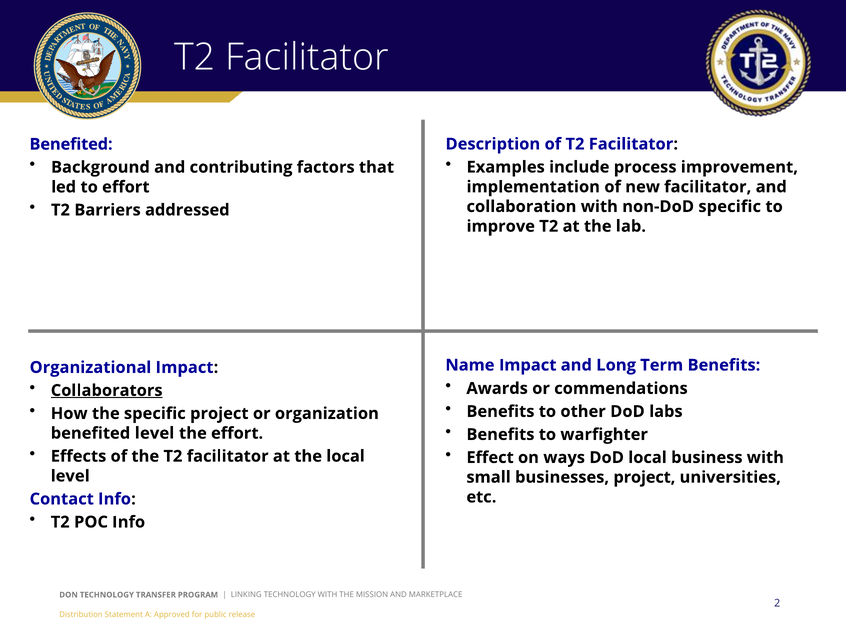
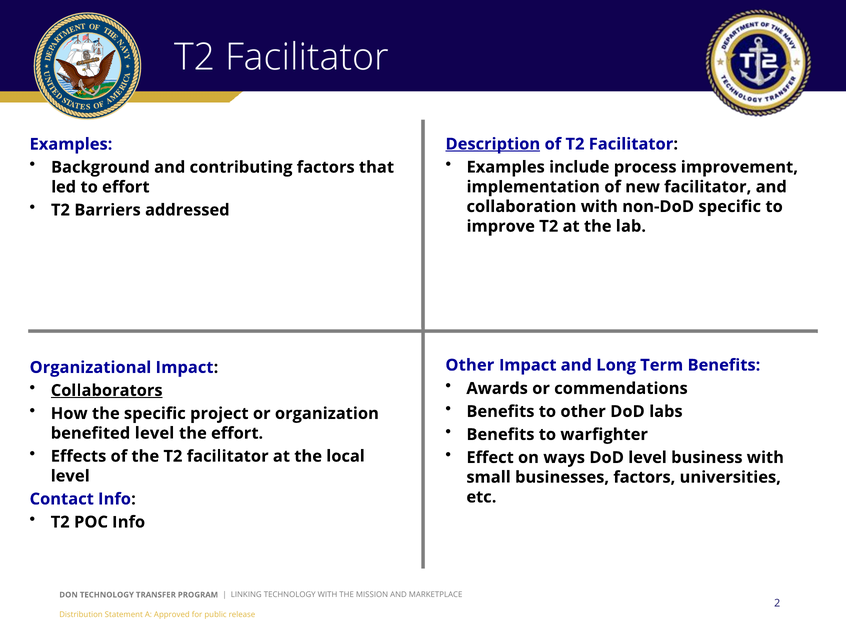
Description underline: none -> present
Benefited at (71, 144): Benefited -> Examples
Name at (470, 365): Name -> Other
DoD local: local -> level
businesses project: project -> factors
